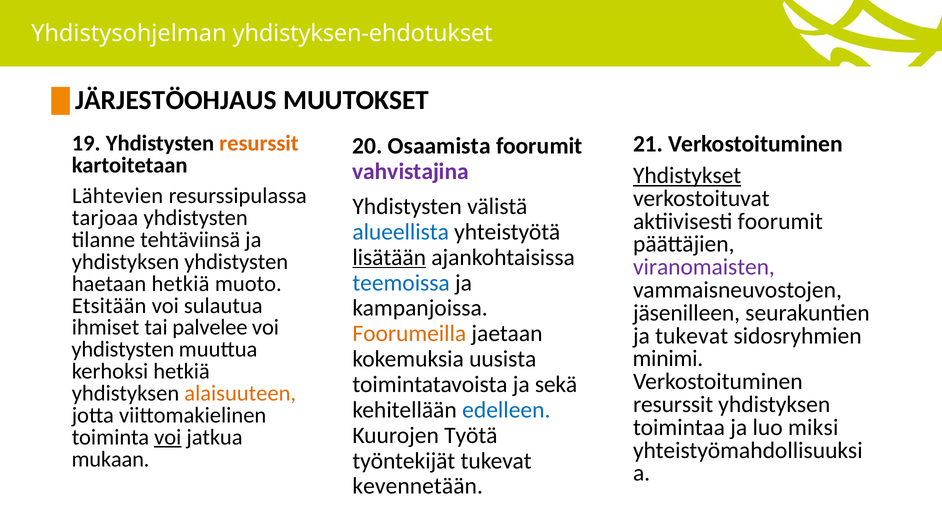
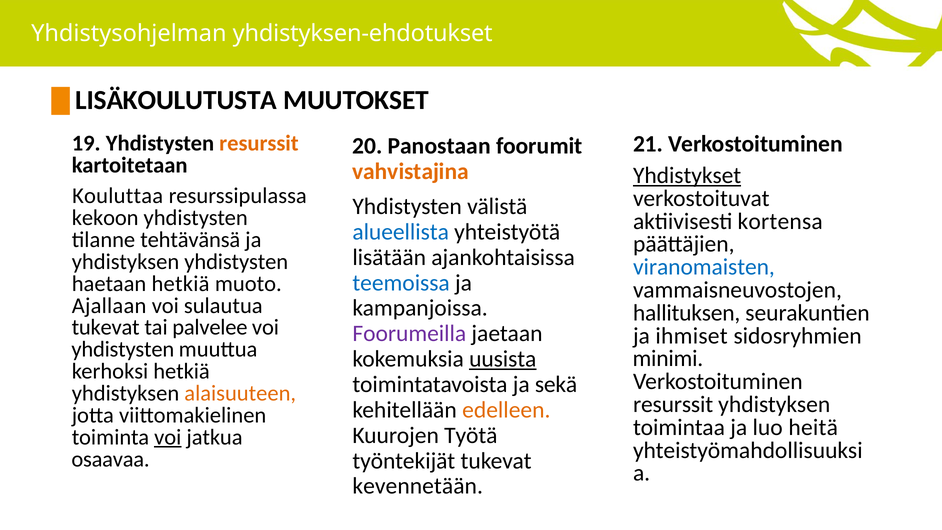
JÄRJESTÖOHJAUS: JÄRJESTÖOHJAUS -> LISÄKOULUTUSTA
Osaamista: Osaamista -> Panostaan
vahvistajina colour: purple -> orange
Lähtevien: Lähtevien -> Kouluttaa
tarjoaa: tarjoaa -> kekoon
aktiivisesti foorumit: foorumit -> kortensa
tehtäviinsä: tehtäviinsä -> tehtävänsä
lisätään underline: present -> none
viranomaisten colour: purple -> blue
Etsitään: Etsitään -> Ajallaan
jäsenilleen: jäsenilleen -> hallituksen
ihmiset at (106, 327): ihmiset -> tukevat
Foorumeilla colour: orange -> purple
ja tukevat: tukevat -> ihmiset
uusista underline: none -> present
edelleen colour: blue -> orange
miksi: miksi -> heitä
mukaan: mukaan -> osaavaa
